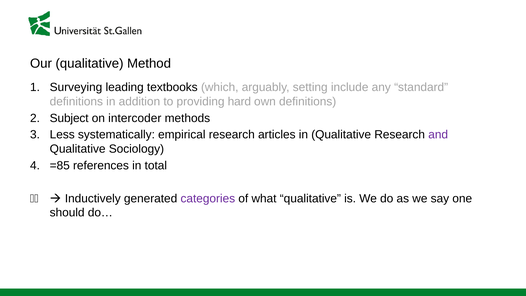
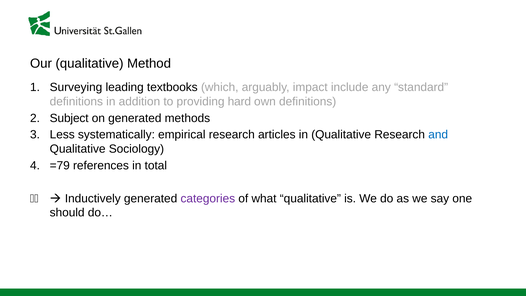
setting: setting -> impact
on intercoder: intercoder -> generated
and colour: purple -> blue
=85: =85 -> =79
